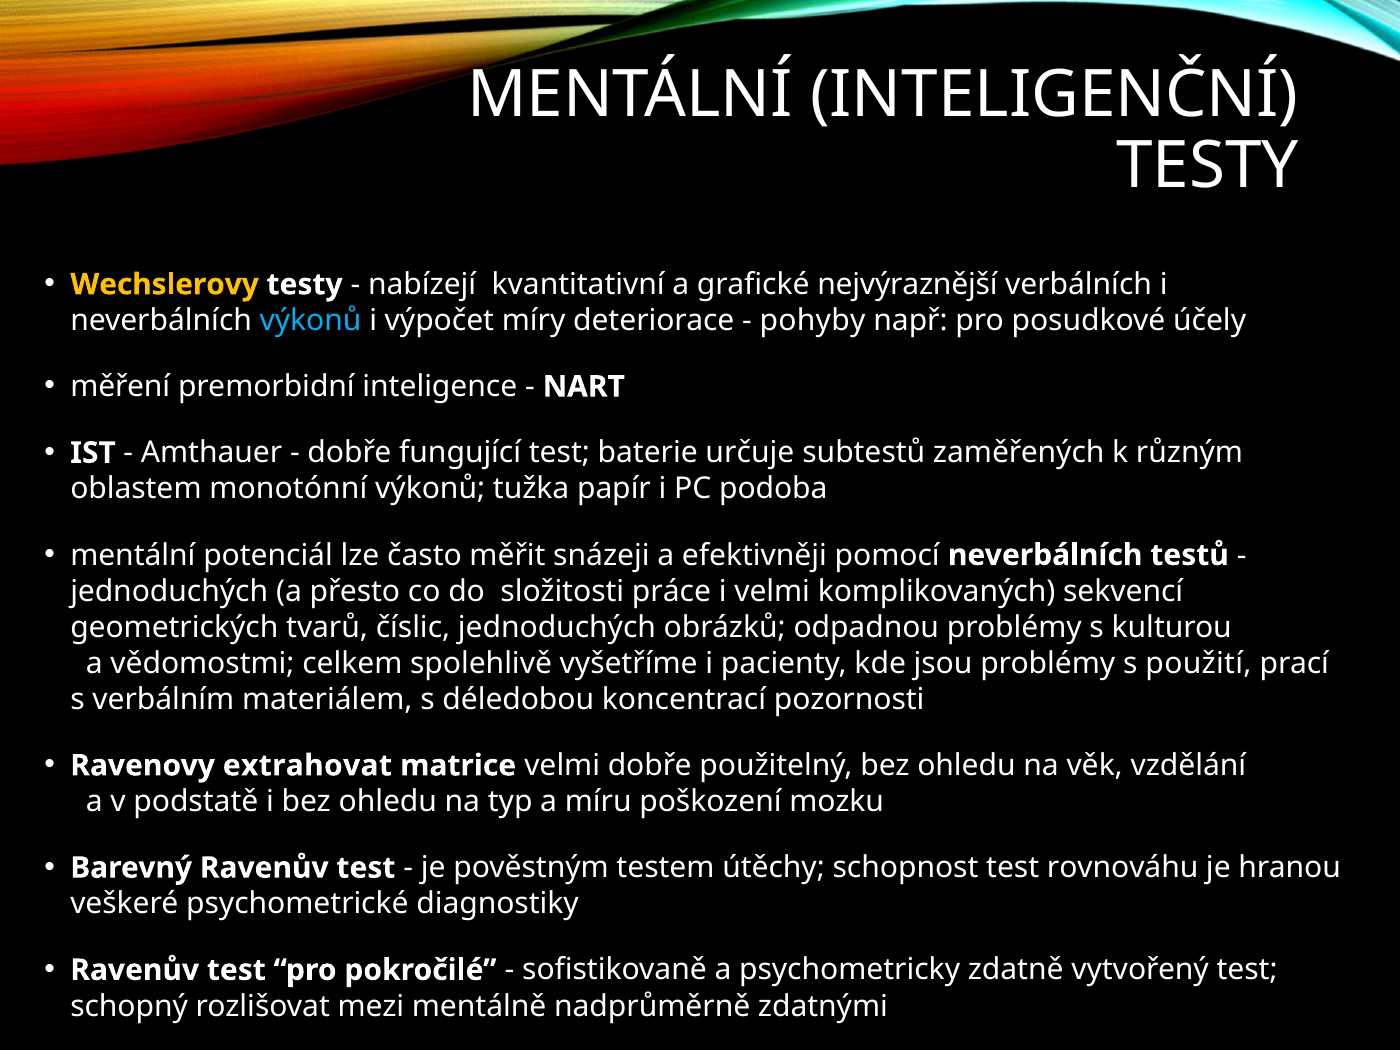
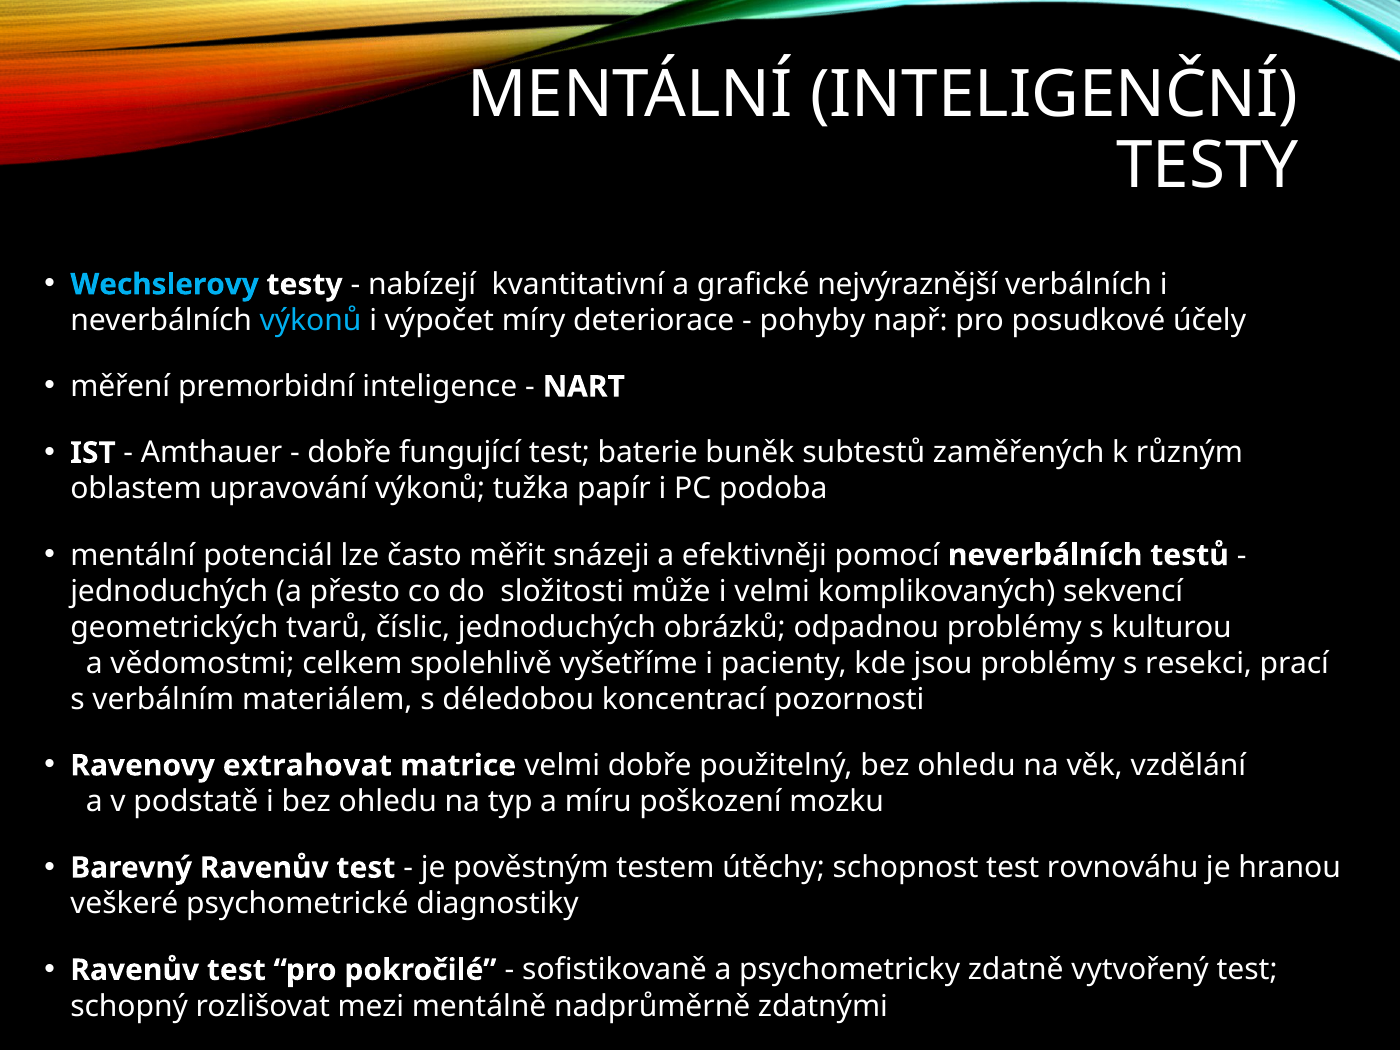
Wechslerovy colour: yellow -> light blue
určuje: určuje -> buněk
monotónní: monotónní -> upravování
práce: práce -> může
použití: použití -> resekci
